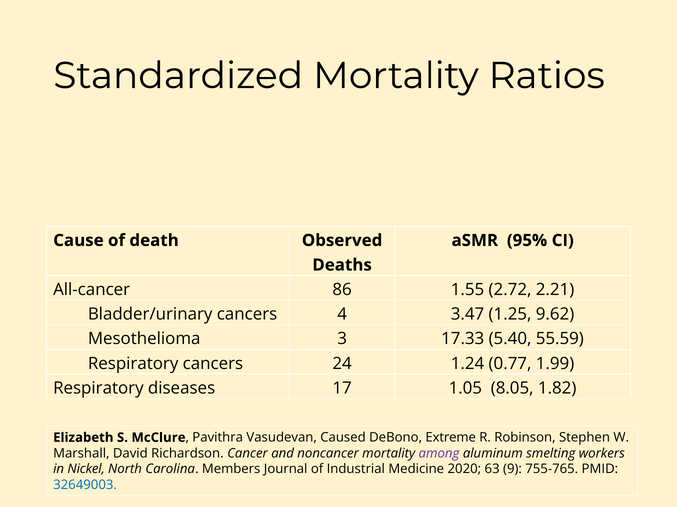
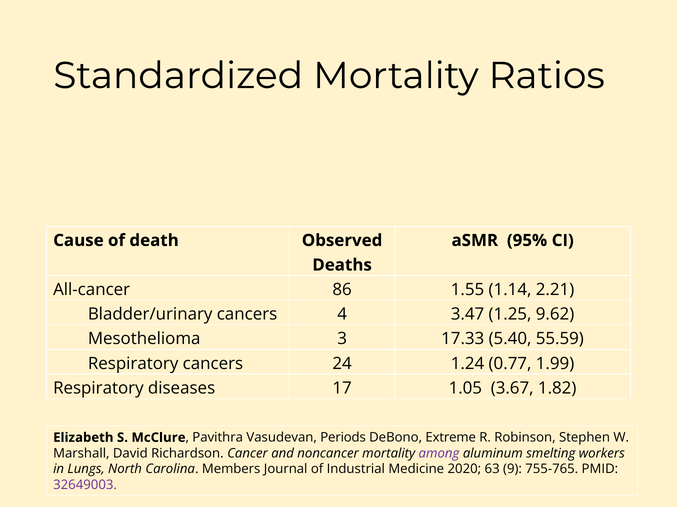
2.72: 2.72 -> 1.14
8.05: 8.05 -> 3.67
Caused: Caused -> Periods
Nickel: Nickel -> Lungs
32649003 colour: blue -> purple
